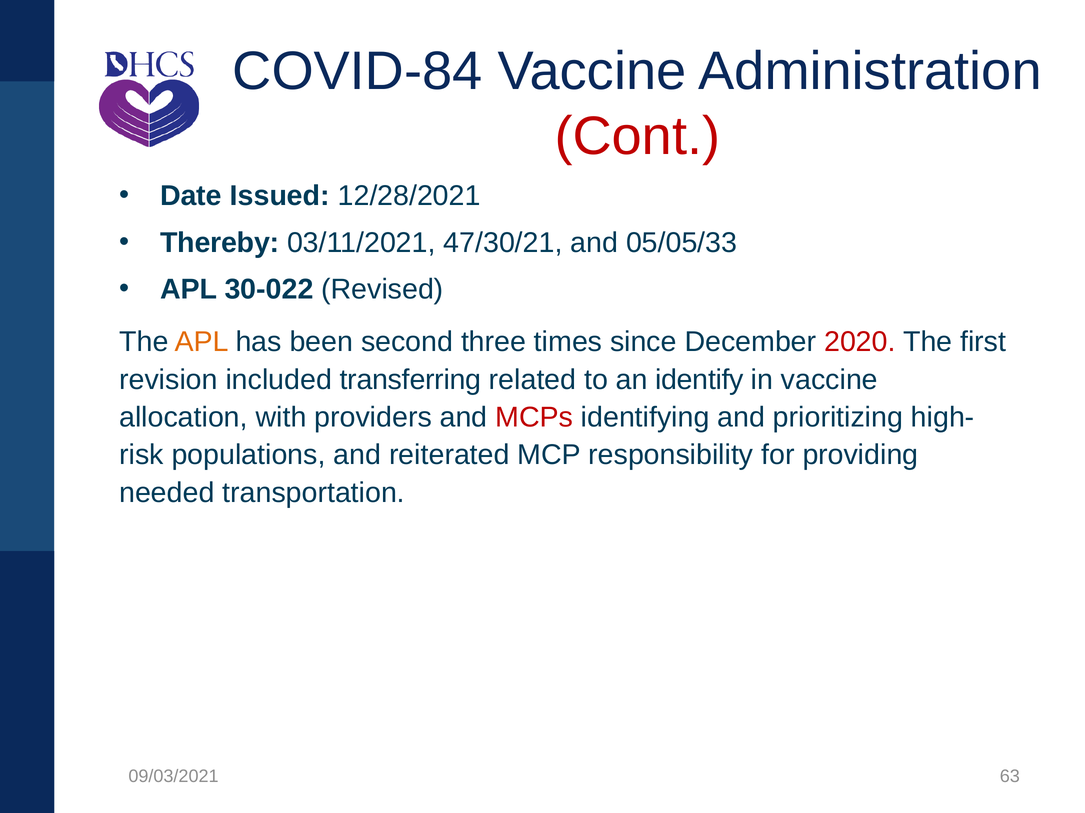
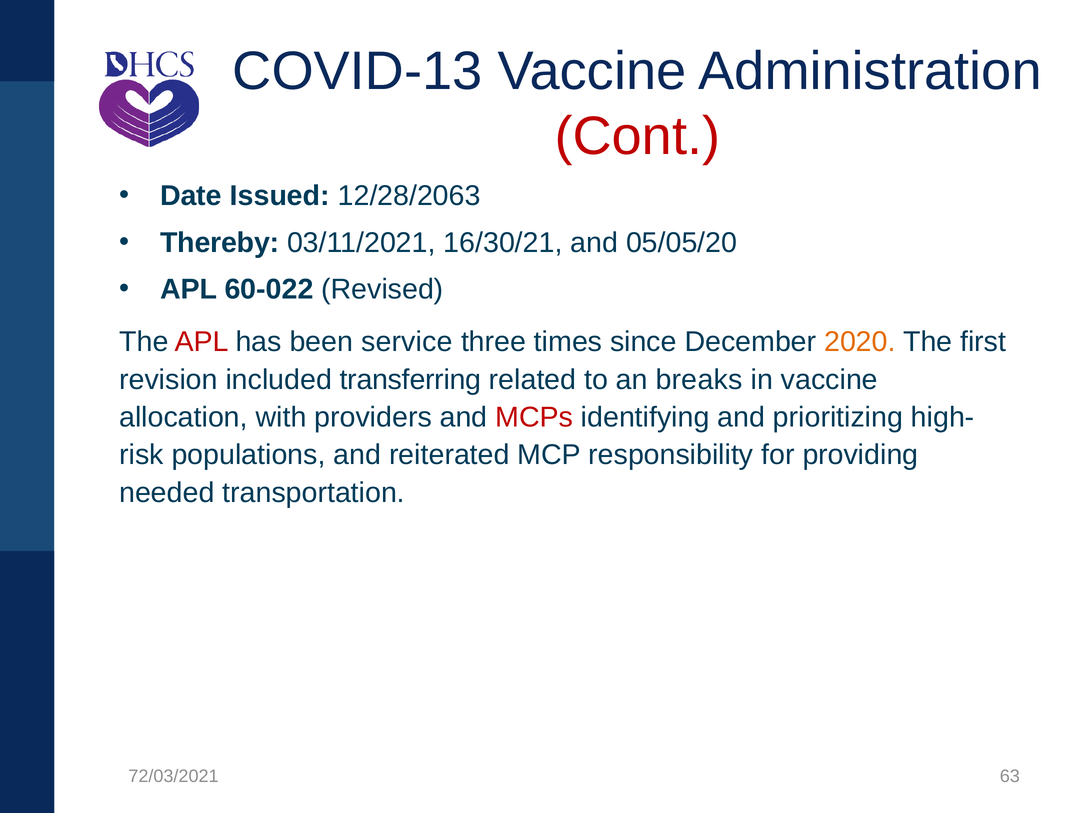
COVID-84: COVID-84 -> COVID-13
12/28/2021: 12/28/2021 -> 12/28/2063
47/30/21: 47/30/21 -> 16/30/21
05/05/33: 05/05/33 -> 05/05/20
30-022: 30-022 -> 60-022
APL at (202, 342) colour: orange -> red
second: second -> service
2020 colour: red -> orange
identify: identify -> breaks
09/03/2021: 09/03/2021 -> 72/03/2021
